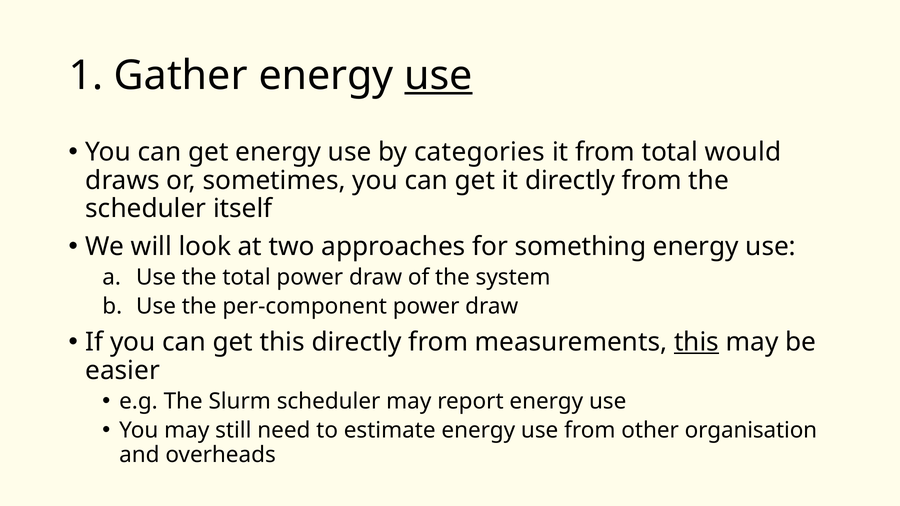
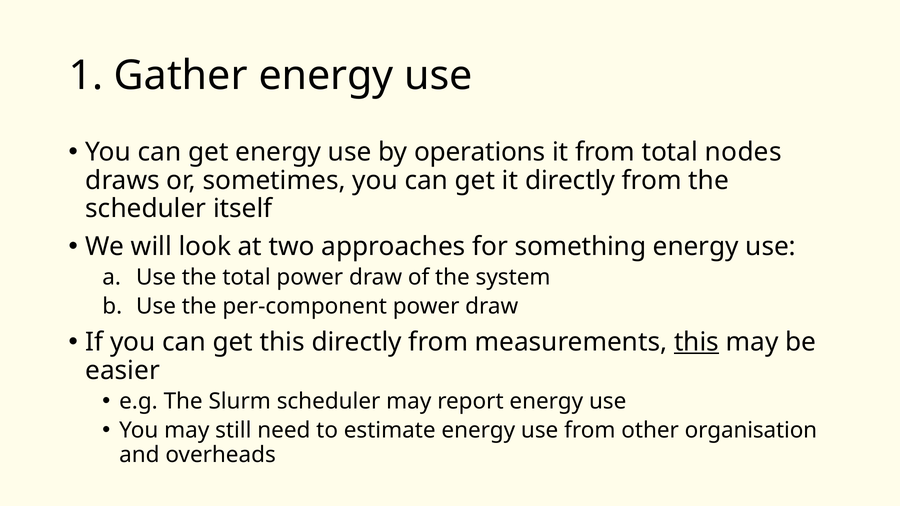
use at (438, 76) underline: present -> none
categories: categories -> operations
would: would -> nodes
